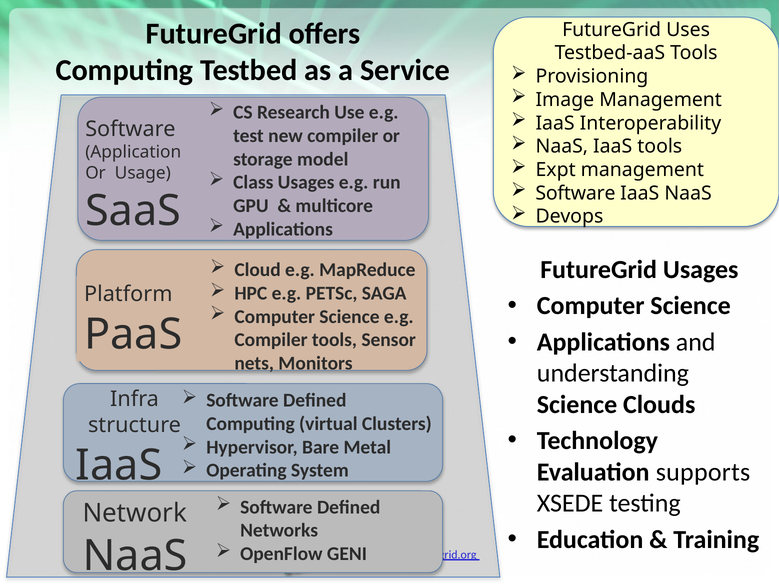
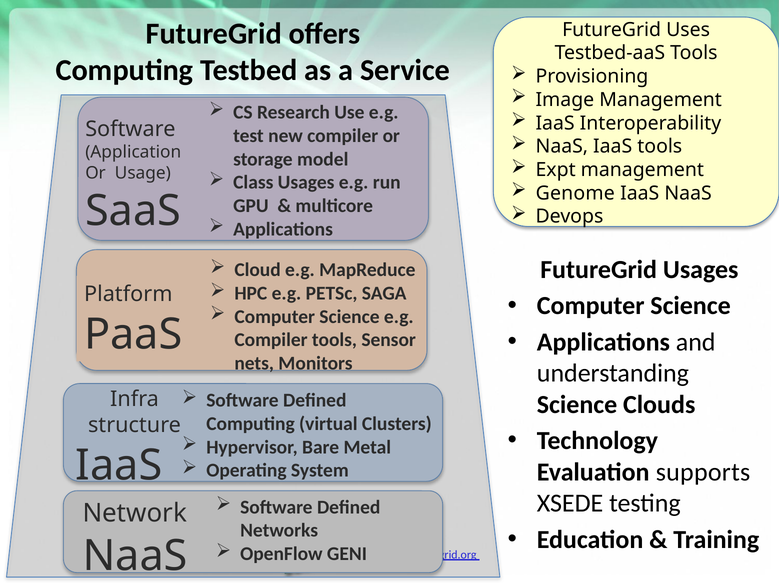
Software at (575, 193): Software -> Genome
